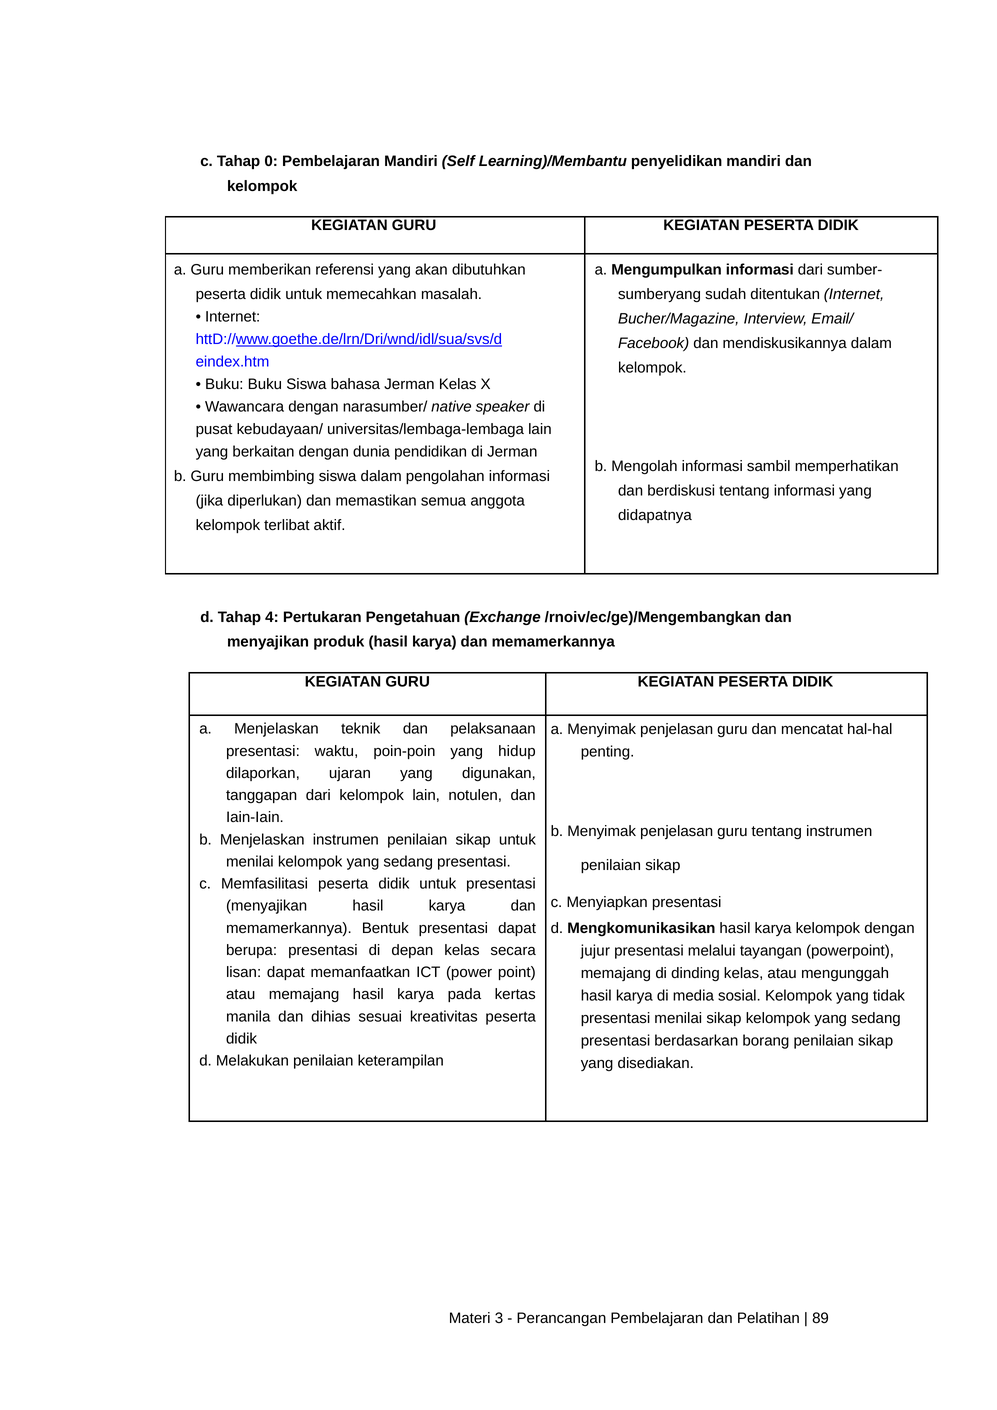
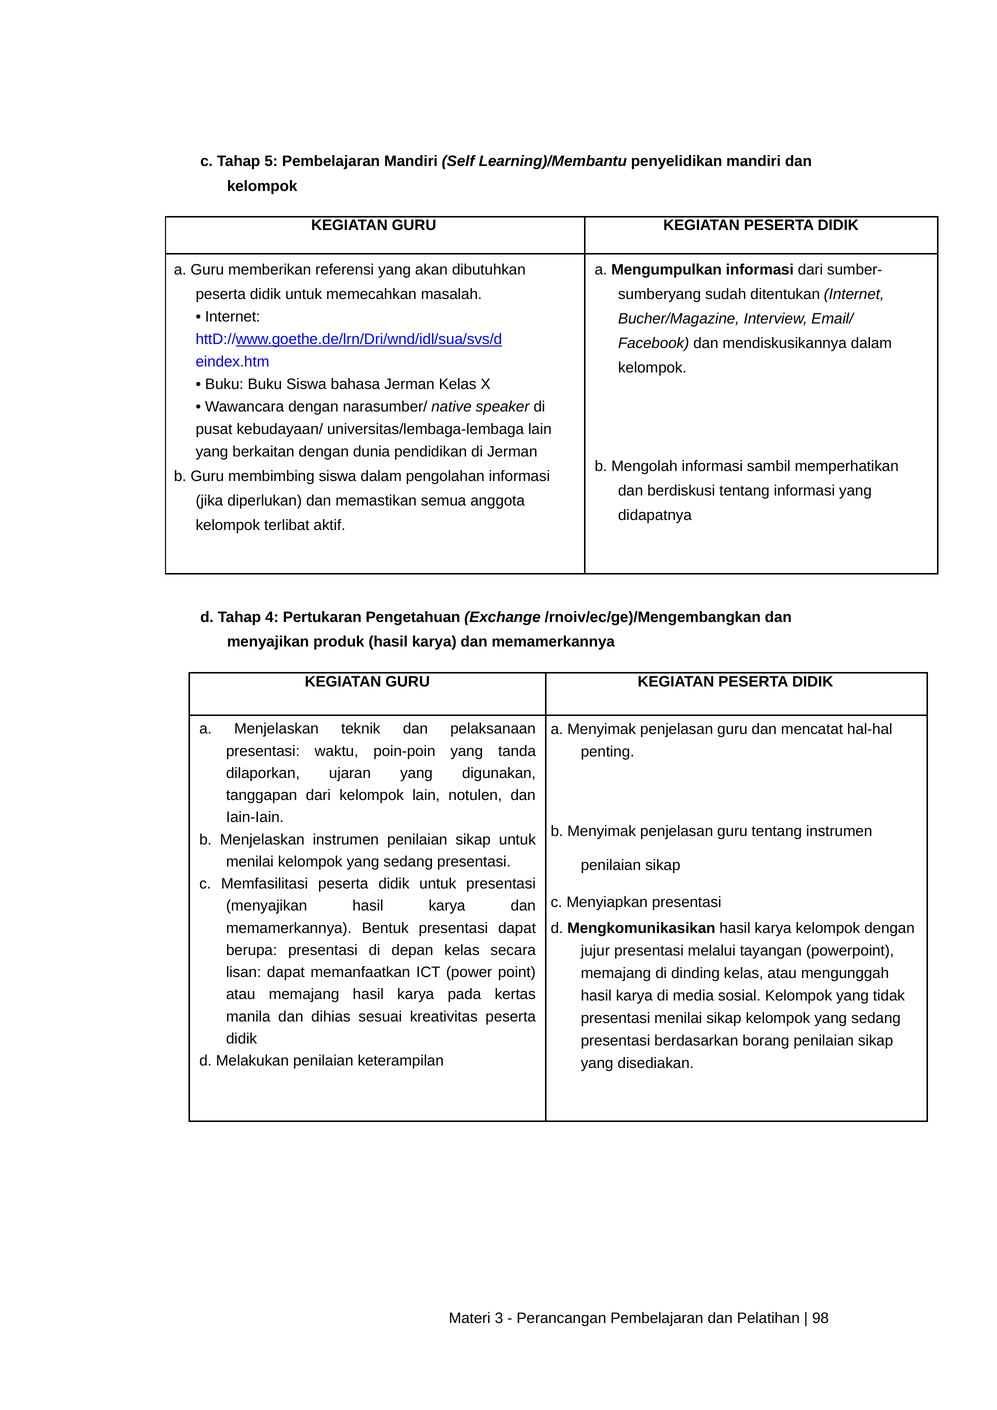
0: 0 -> 5
hidup: hidup -> tanda
89: 89 -> 98
